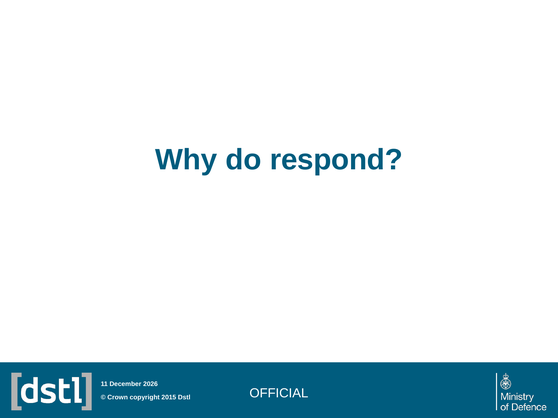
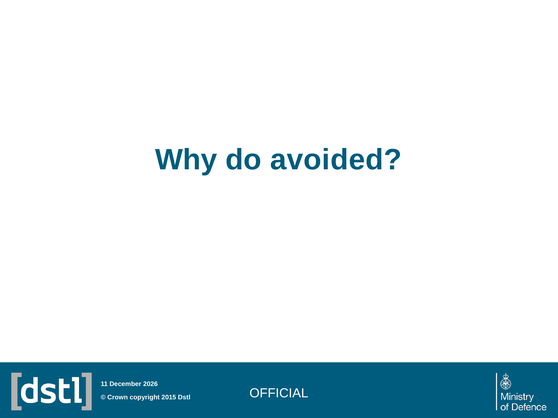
respond: respond -> avoided
